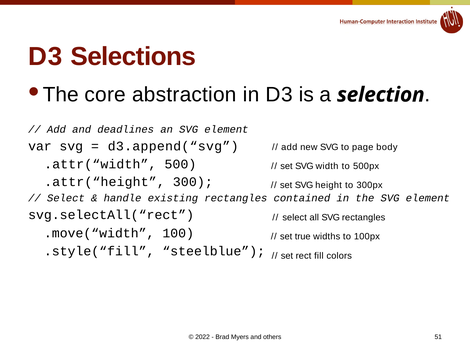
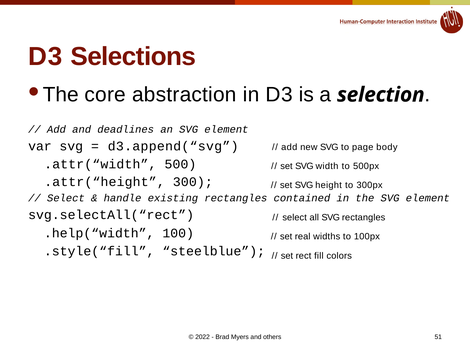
.move(“width: .move(“width -> .help(“width
true: true -> real
